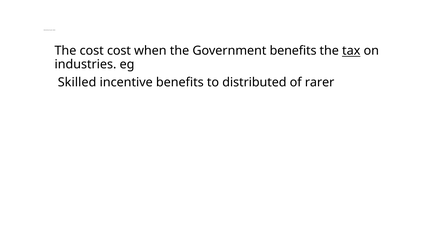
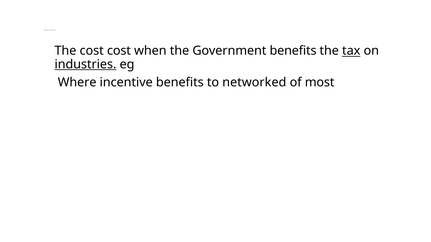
industries underline: none -> present
Skilled: Skilled -> Where
distributed: distributed -> networked
rarer: rarer -> most
